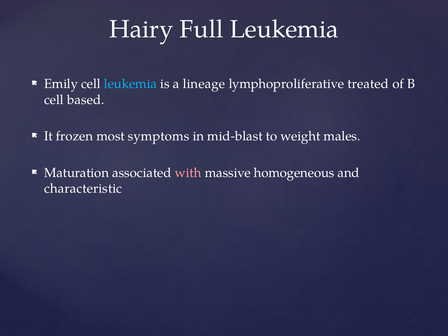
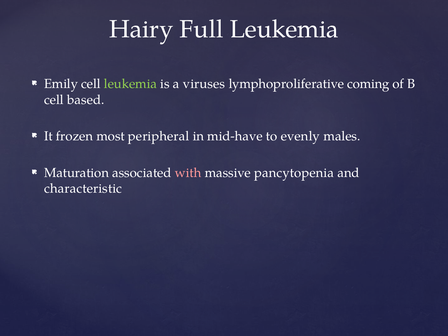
leukemia at (131, 84) colour: light blue -> light green
lineage: lineage -> viruses
treated: treated -> coming
symptoms: symptoms -> peripheral
mid-blast: mid-blast -> mid-have
weight: weight -> evenly
homogeneous: homogeneous -> pancytopenia
